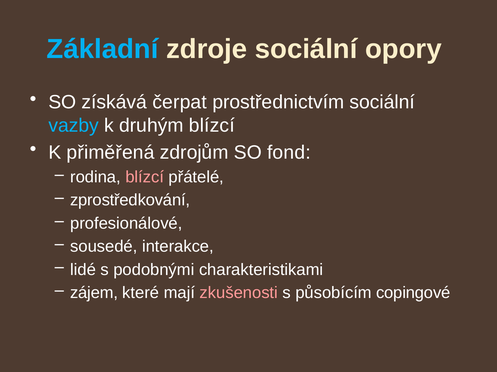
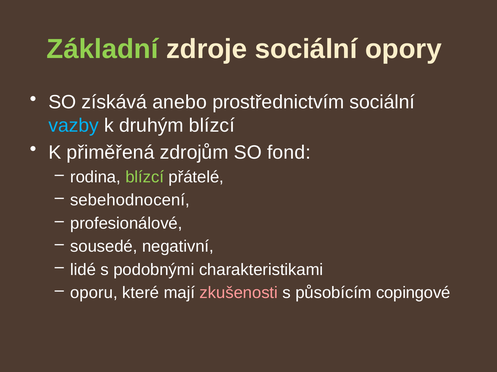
Základní colour: light blue -> light green
čerpat: čerpat -> anebo
blízcí at (145, 177) colour: pink -> light green
zprostředkování: zprostředkování -> sebehodnocení
interakce: interakce -> negativní
zájem: zájem -> oporu
